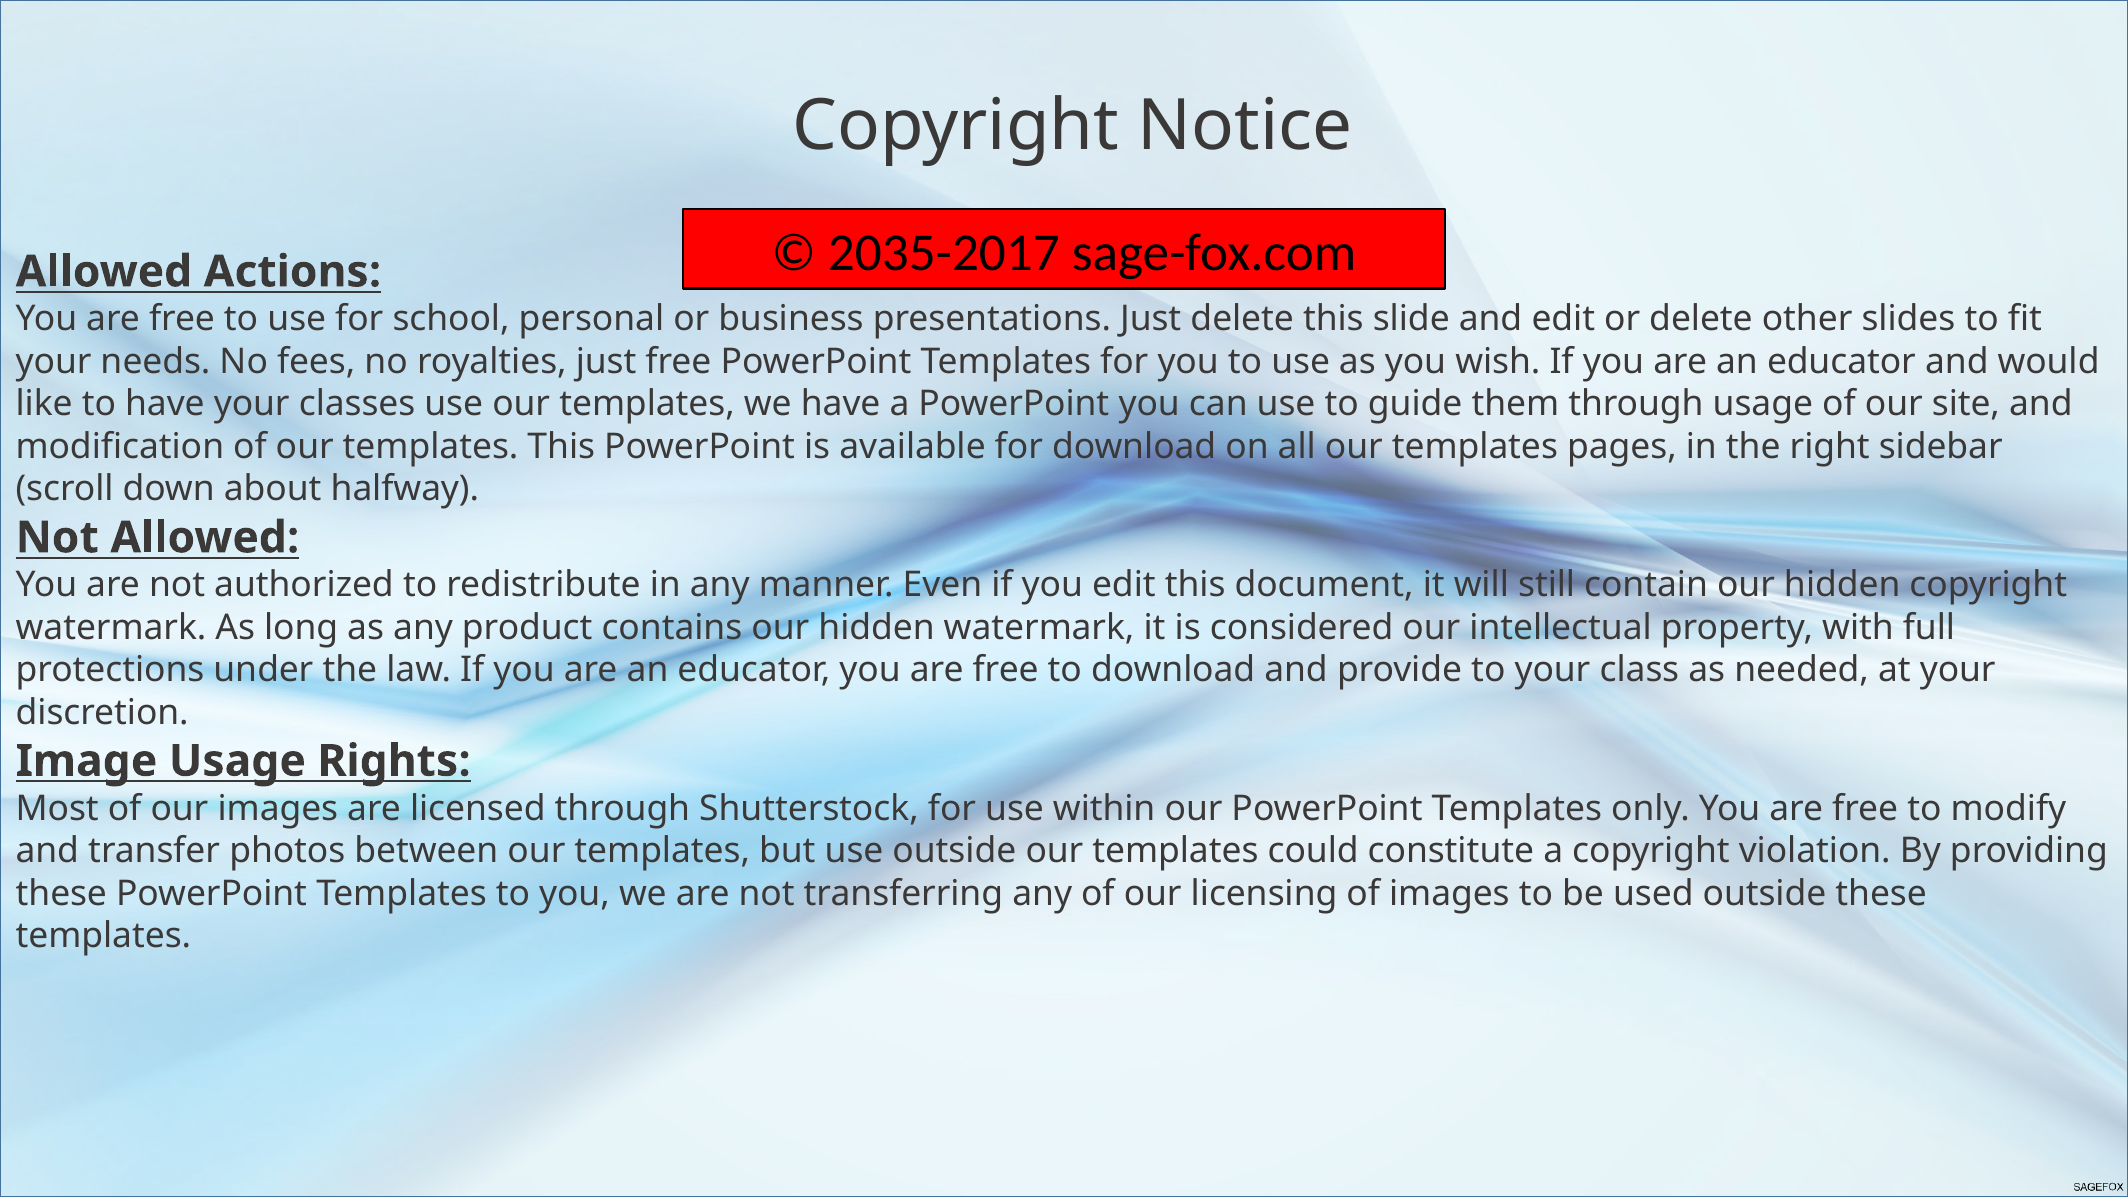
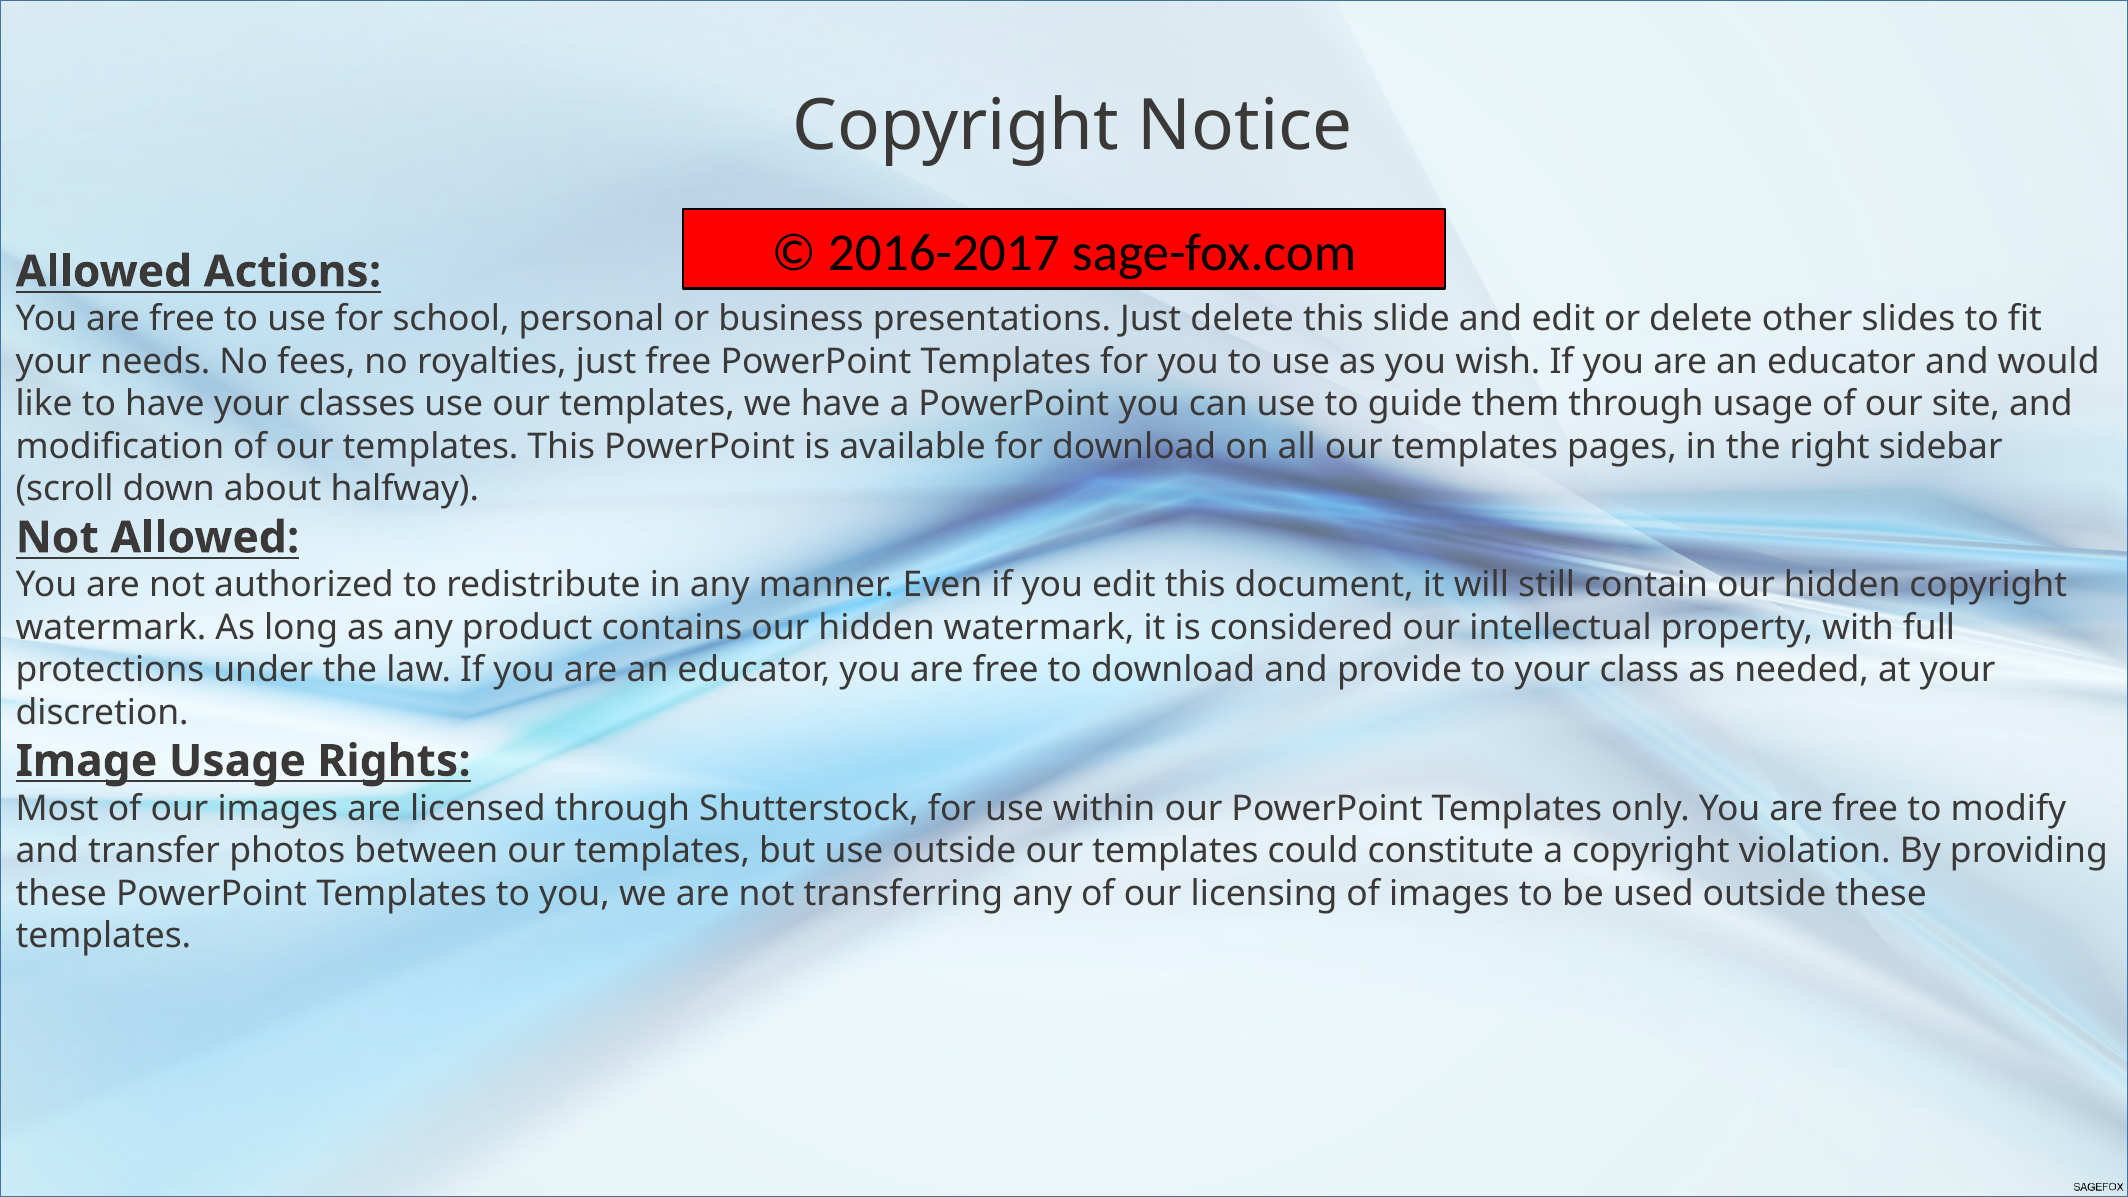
2035-2017: 2035-2017 -> 2016-2017
